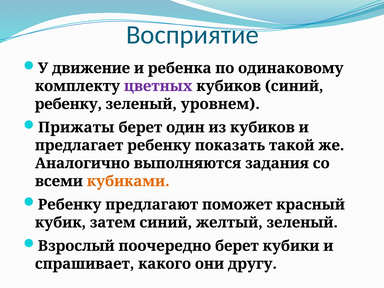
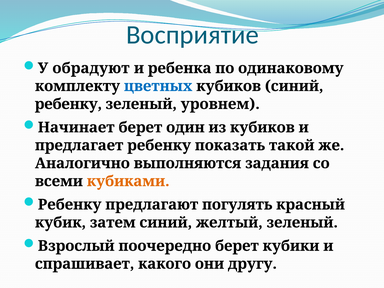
движение: движение -> обрадуют
цветных colour: purple -> blue
Прижаты: Прижаты -> Начинает
поможет: поможет -> погулять
